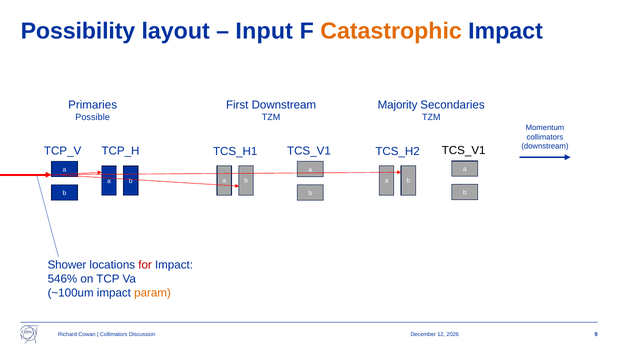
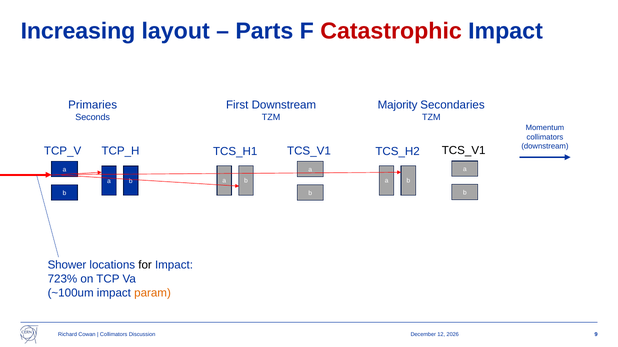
Possibility: Possibility -> Increasing
Input: Input -> Parts
Catastrophic colour: orange -> red
Possible: Possible -> Seconds
for colour: red -> black
546%: 546% -> 723%
